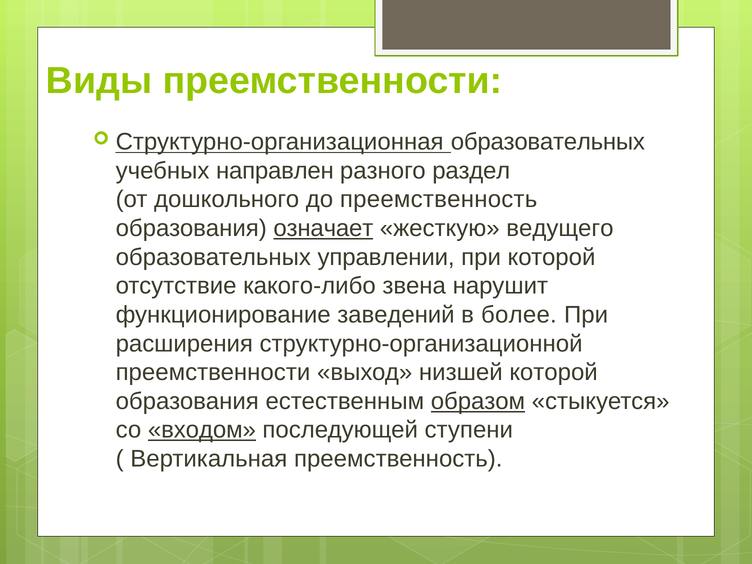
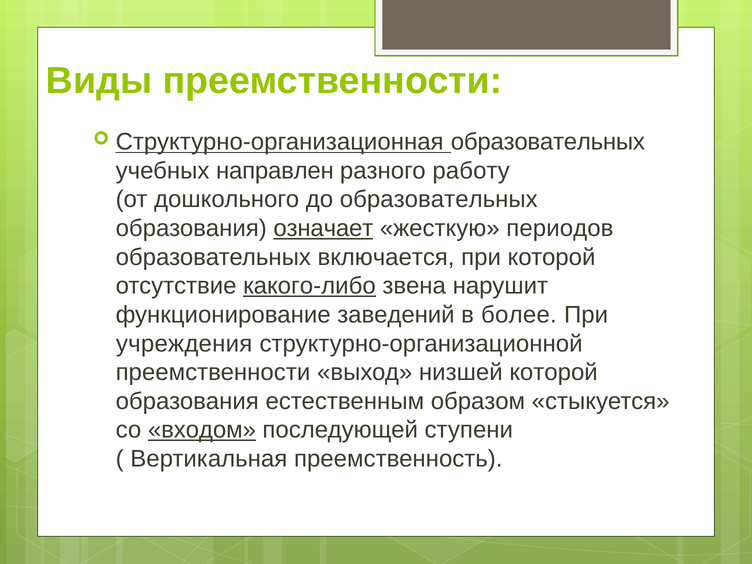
раздел: раздел -> работу
до преемственность: преемственность -> образовательных
ведущего: ведущего -> периодов
управлении: управлении -> включается
какого-либо underline: none -> present
расширения: расширения -> учреждения
образом underline: present -> none
